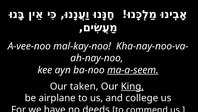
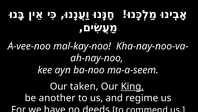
ma-a-seem underline: present -> none
airplane: airplane -> another
college: college -> regime
